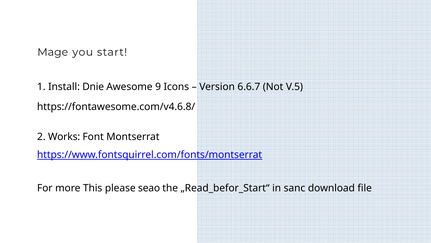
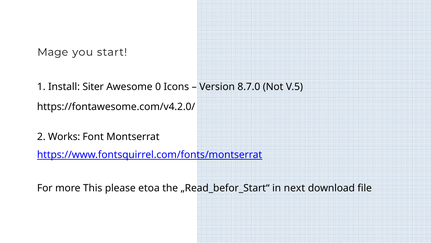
Dnie: Dnie -> Siter
9: 9 -> 0
6.6.7: 6.6.7 -> 8.7.0
https://fontawesome.com/v4.6.8/: https://fontawesome.com/v4.6.8/ -> https://fontawesome.com/v4.2.0/
seao: seao -> etoa
sanc: sanc -> next
